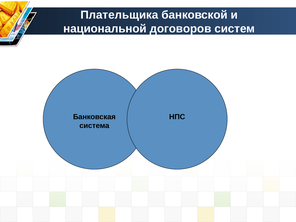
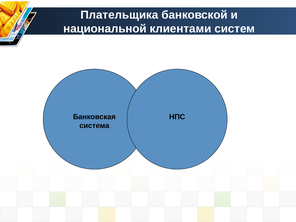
договоров: договоров -> клиентами
